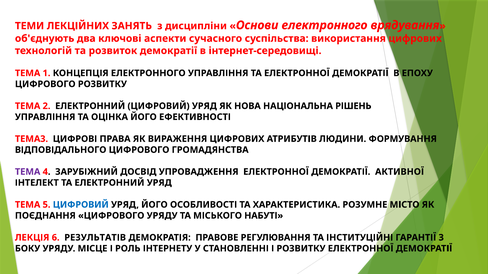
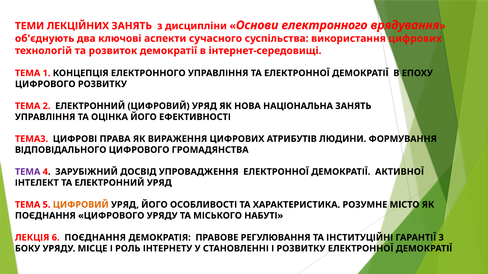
НАЦІОНАЛЬНА РІШЕНЬ: РІШЕНЬ -> ЗАНЯТЬ
ЦИФРОВИЙ at (81, 205) colour: blue -> orange
6 РЕЗУЛЬТАТІВ: РЕЗУЛЬТАТІВ -> ПОЄДНАННЯ
